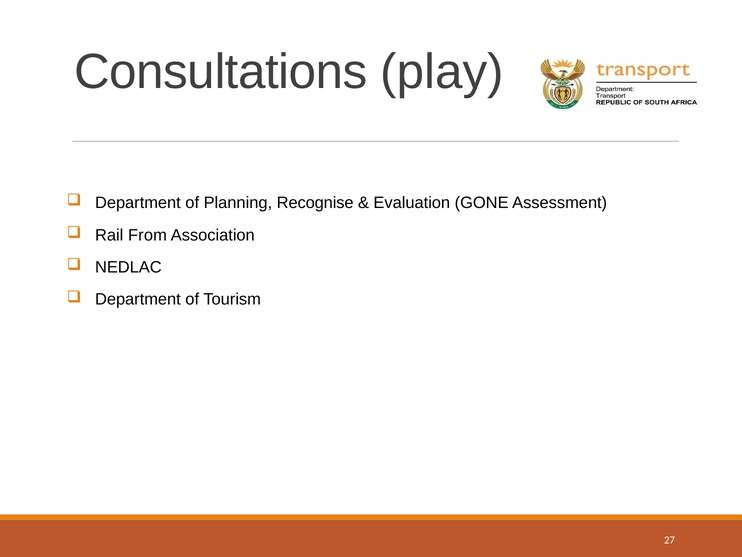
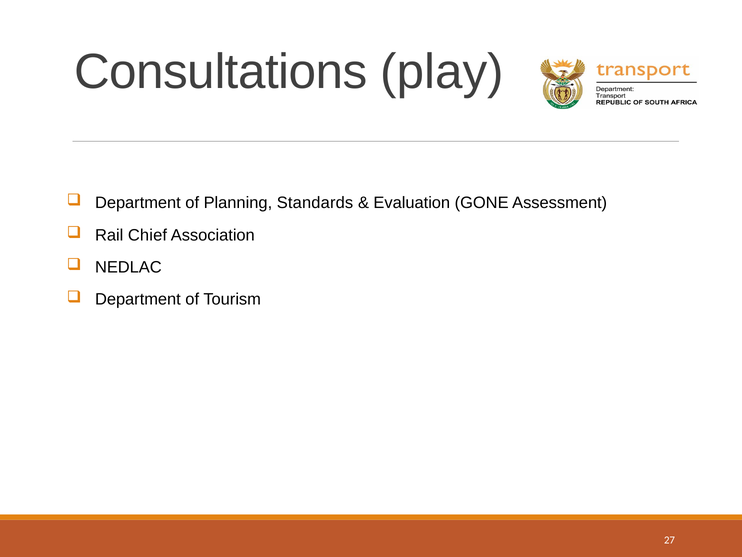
Recognise: Recognise -> Standards
From: From -> Chief
